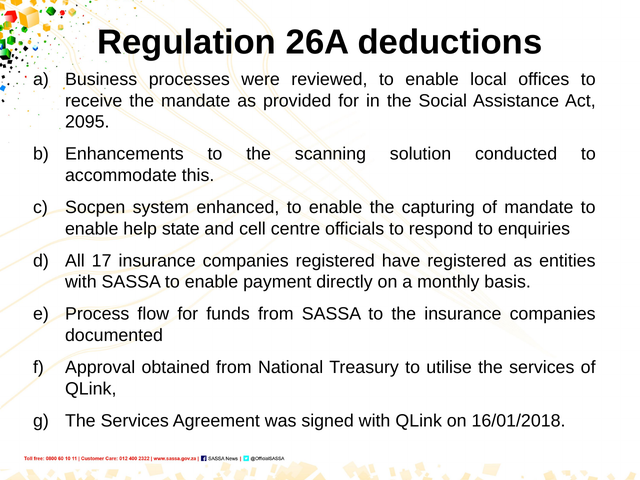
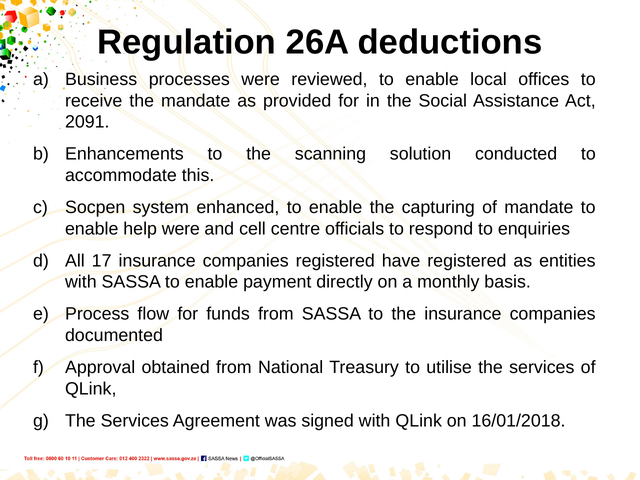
2095: 2095 -> 2091
help state: state -> were
